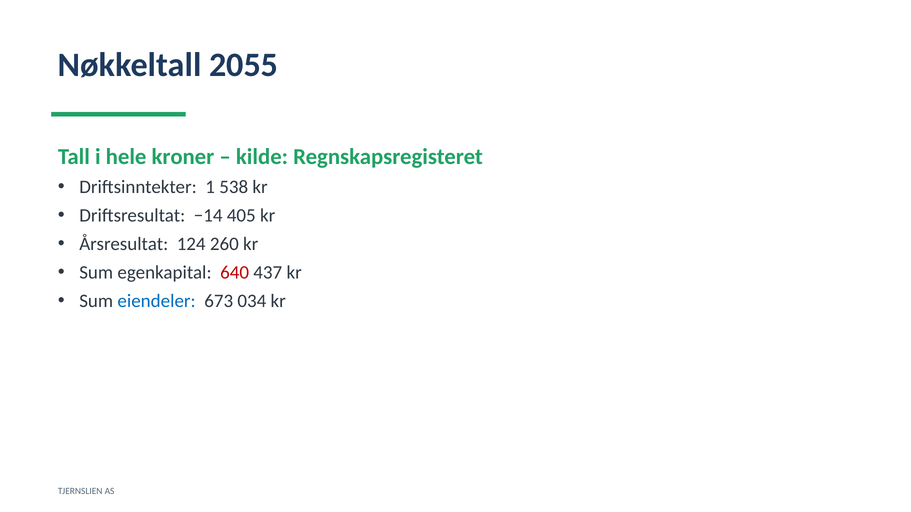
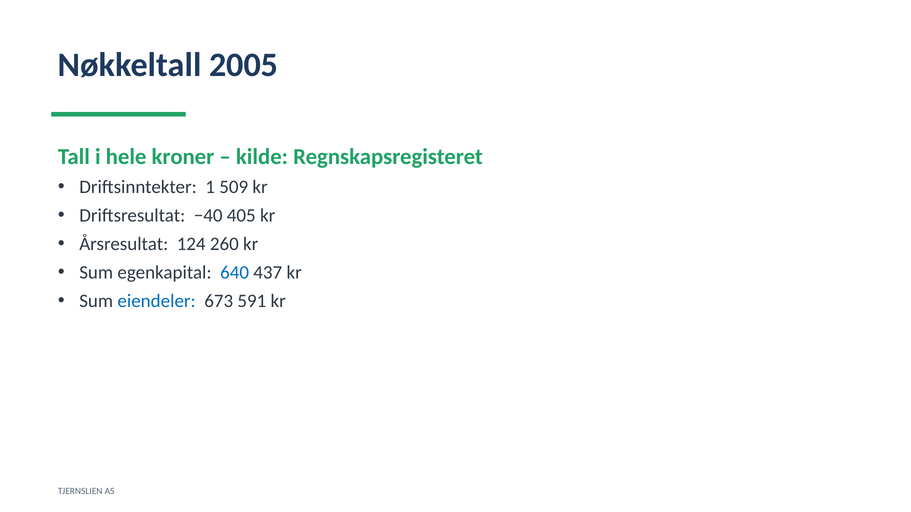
2055: 2055 -> 2005
538: 538 -> 509
−14: −14 -> −40
640 colour: red -> blue
034: 034 -> 591
